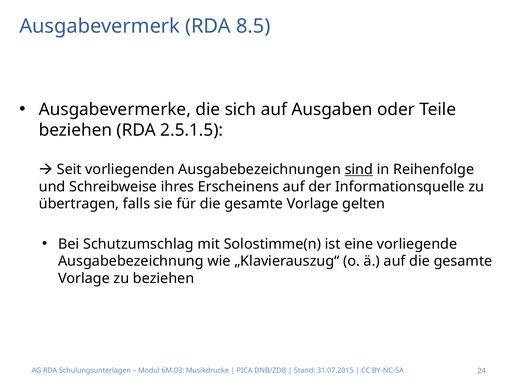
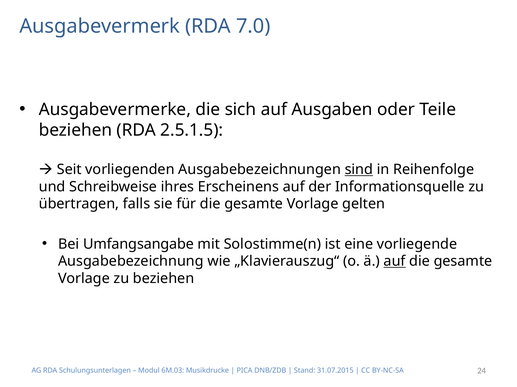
8.5: 8.5 -> 7.0
Schutzumschlag: Schutzumschlag -> Umfangsangabe
auf at (395, 262) underline: none -> present
